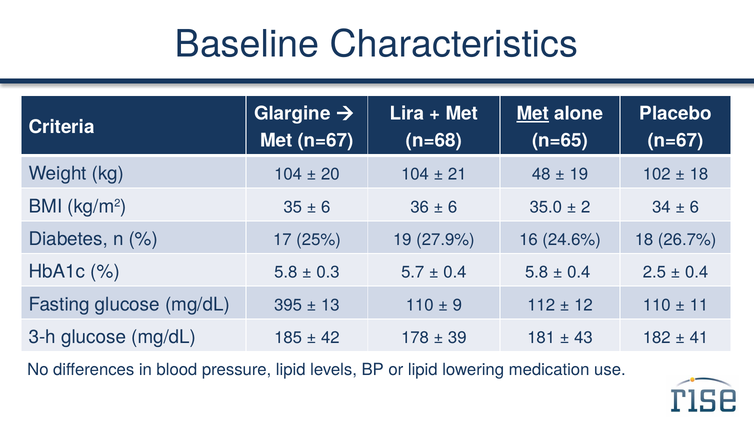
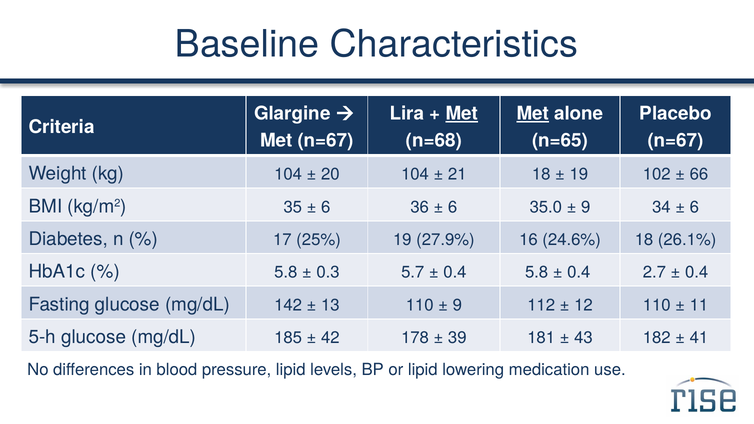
Met at (462, 114) underline: none -> present
21 48: 48 -> 18
18 at (699, 174): 18 -> 66
2 at (586, 207): 2 -> 9
26.7%: 26.7% -> 26.1%
2.5: 2.5 -> 2.7
395: 395 -> 142
3-h: 3-h -> 5-h
